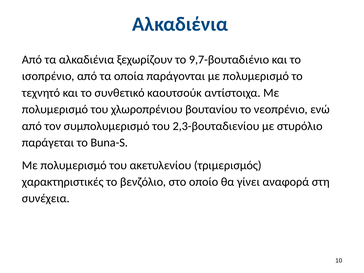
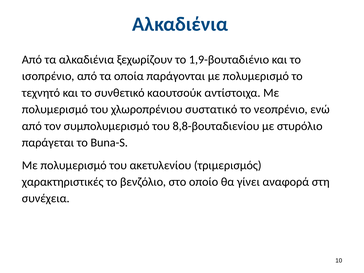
9,7-βουταδιένιο: 9,7-βουταδιένιο -> 1,9-βουταδιένιο
βουτανίου: βουτανίου -> συστατικό
2,3-βουταδιενίου: 2,3-βουταδιενίου -> 8,8-βουταδιενίου
